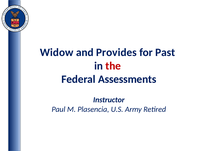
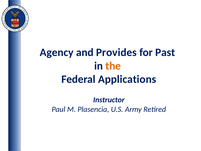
Widow: Widow -> Agency
the colour: red -> orange
Assessments: Assessments -> Applications
